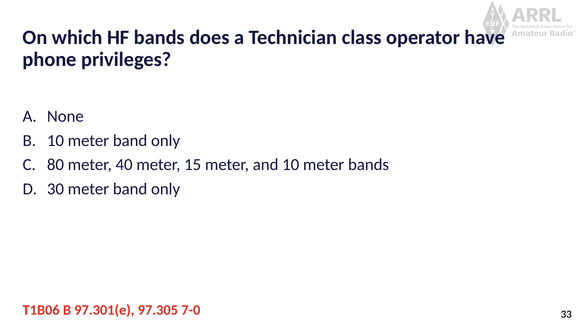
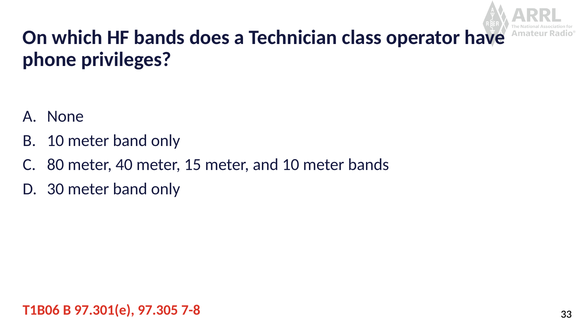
7-0: 7-0 -> 7-8
